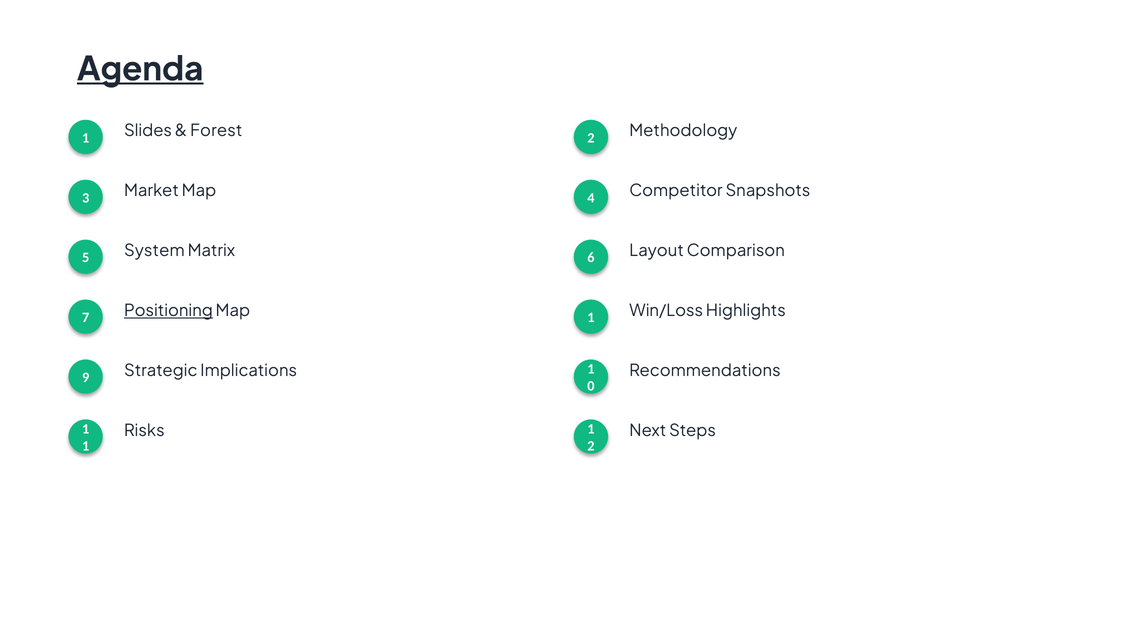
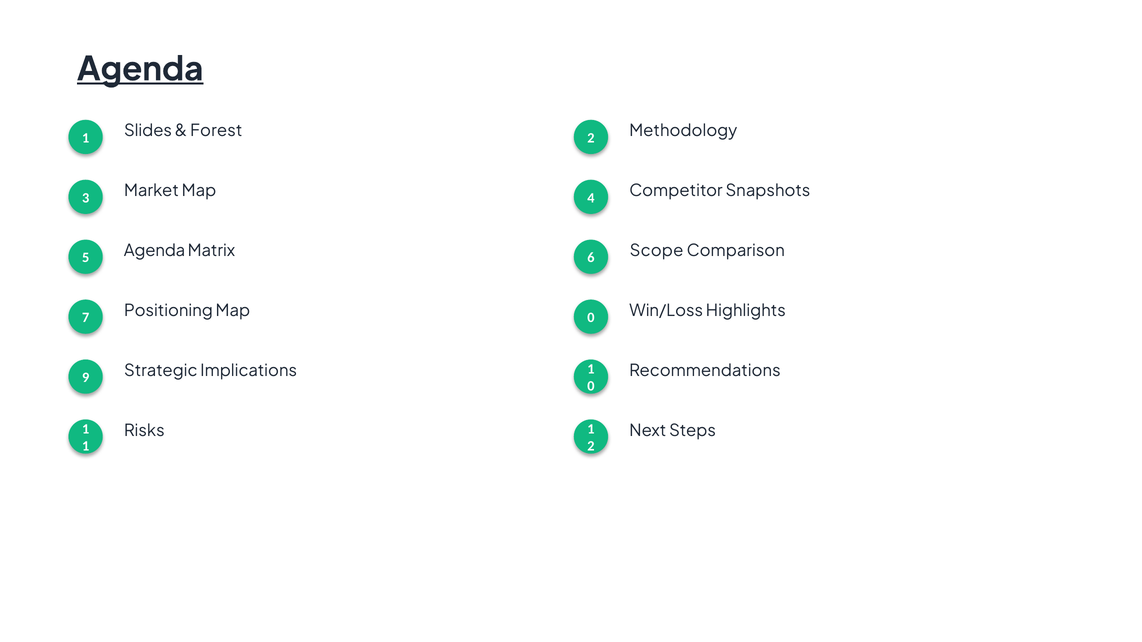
5 System: System -> Agenda
Layout: Layout -> Scope
Positioning underline: present -> none
Map 1: 1 -> 0
